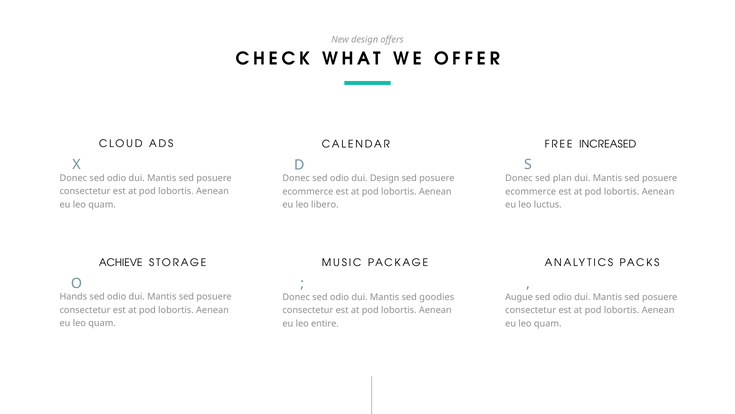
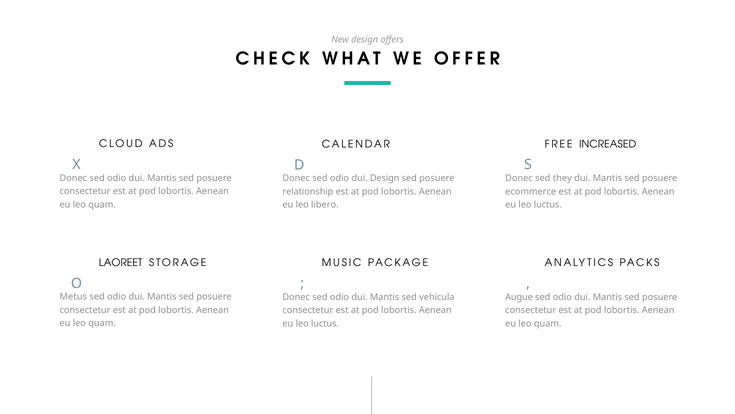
plan: plan -> they
ecommerce at (308, 191): ecommerce -> relationship
ACHIEVE: ACHIEVE -> LAOREET
Hands: Hands -> Metus
goodies: goodies -> vehicula
entire at (325, 323): entire -> luctus
